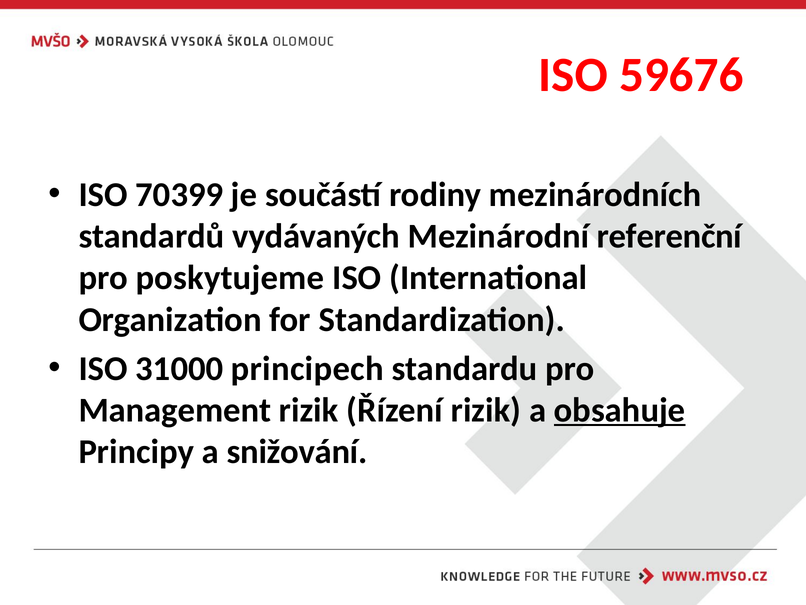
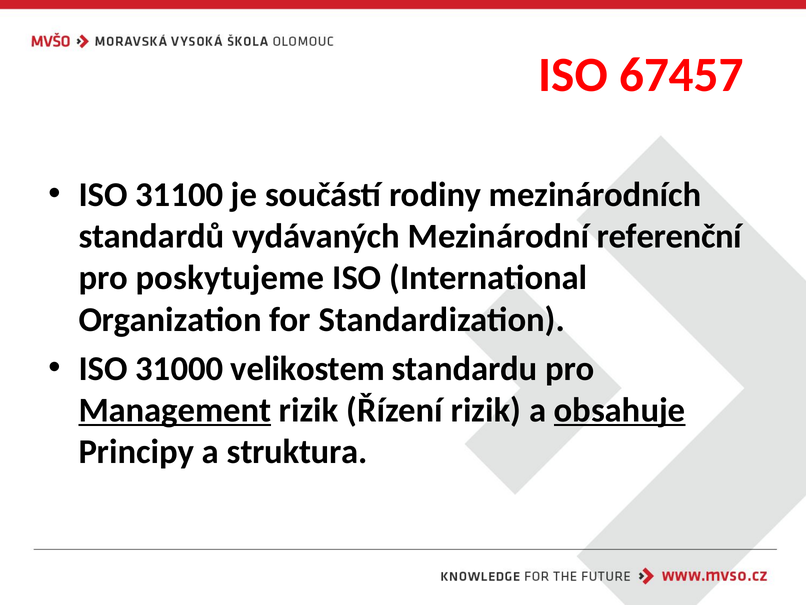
59676: 59676 -> 67457
70399: 70399 -> 31100
principech: principech -> velikostem
Management underline: none -> present
snižování: snižování -> struktura
